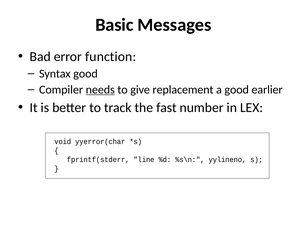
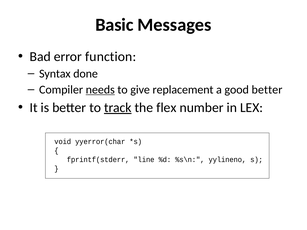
Syntax good: good -> done
good earlier: earlier -> better
track underline: none -> present
fast: fast -> flex
